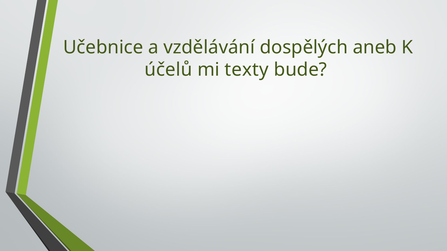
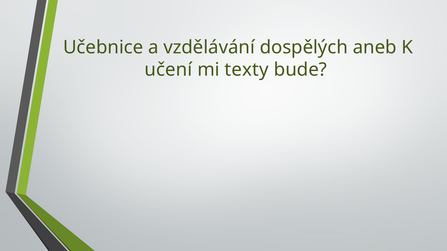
účelů: účelů -> učení
